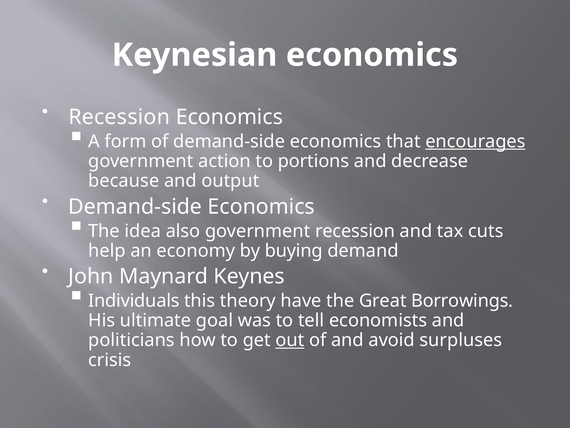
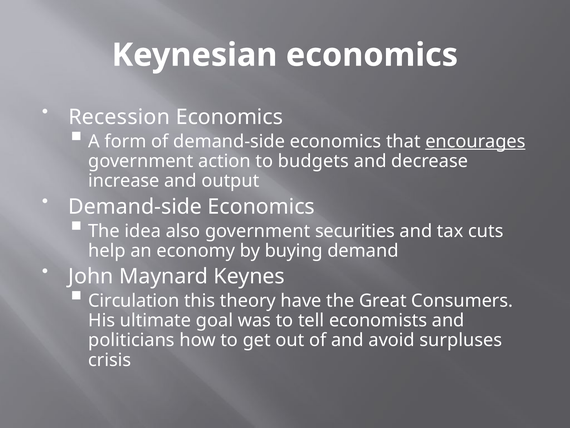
portions: portions -> budgets
because: because -> increase
government recession: recession -> securities
Individuals: Individuals -> Circulation
Borrowings: Borrowings -> Consumers
out underline: present -> none
